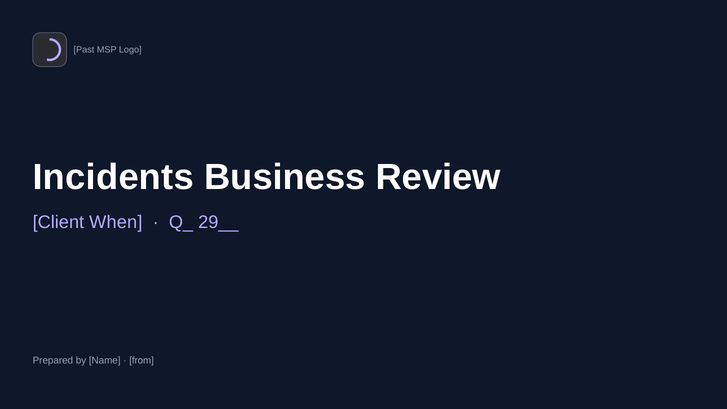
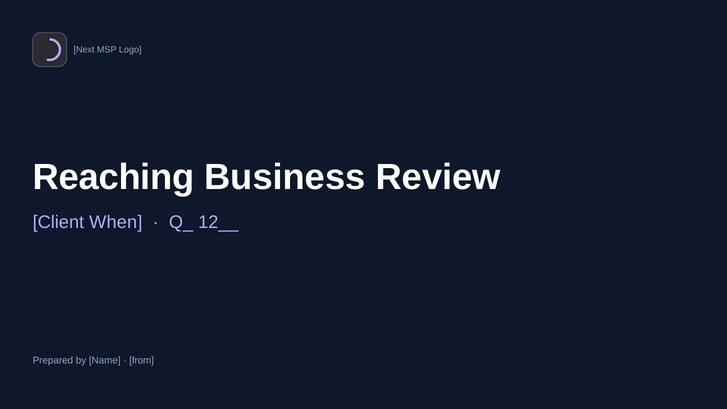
Past: Past -> Next
Incidents: Incidents -> Reaching
29__: 29__ -> 12__
